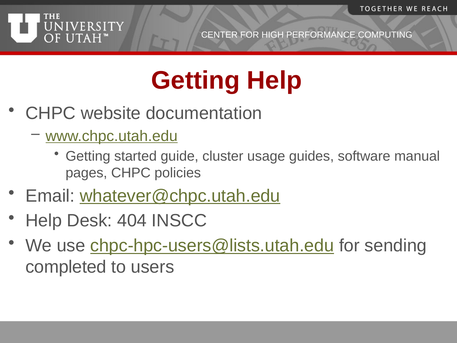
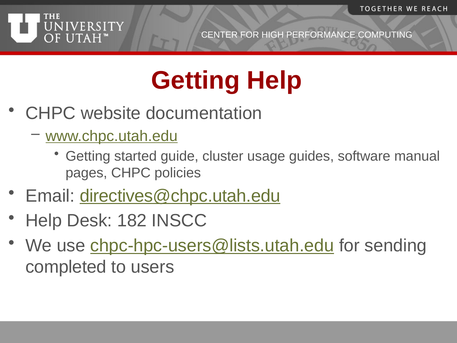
whatever@chpc.utah.edu: whatever@chpc.utah.edu -> directives@chpc.utah.edu
404: 404 -> 182
